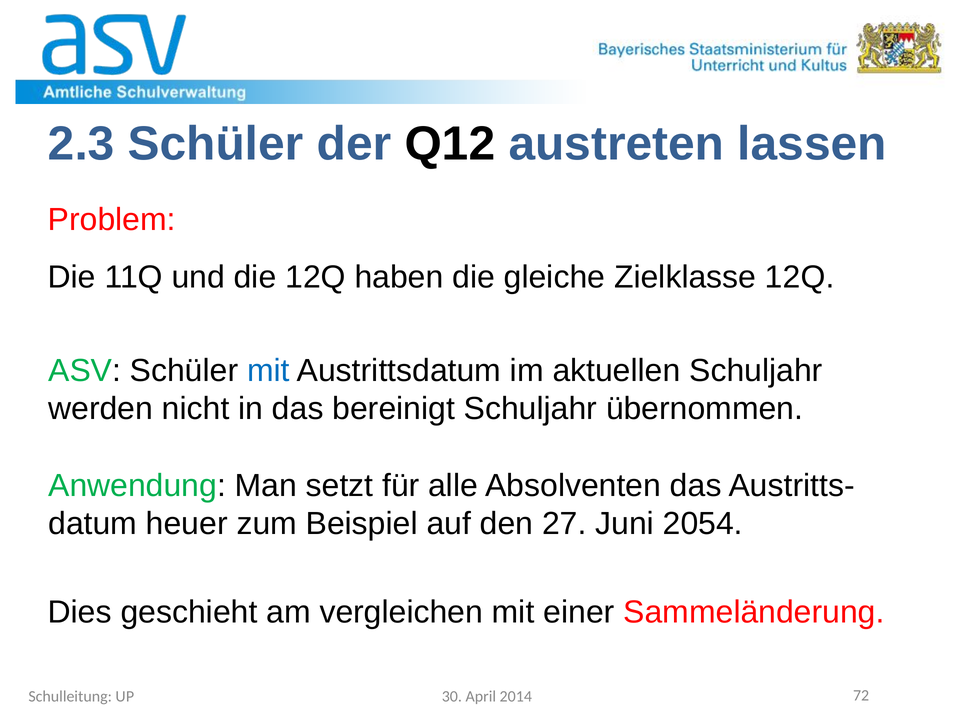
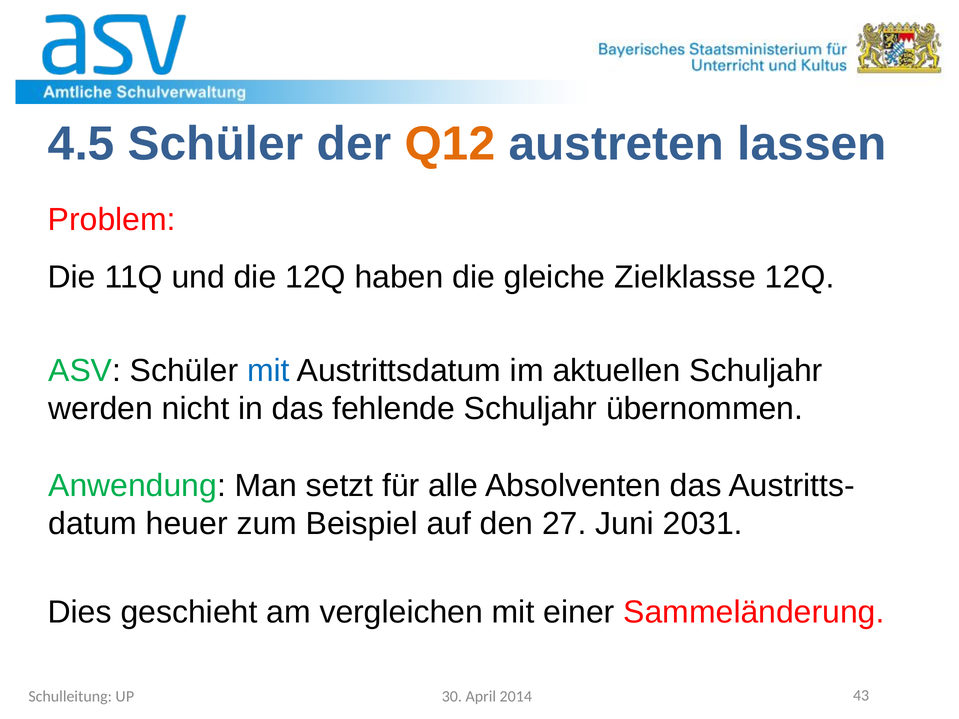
2.3: 2.3 -> 4.5
Q12 colour: black -> orange
bereinigt: bereinigt -> fehlende
2054: 2054 -> 2031
72: 72 -> 43
